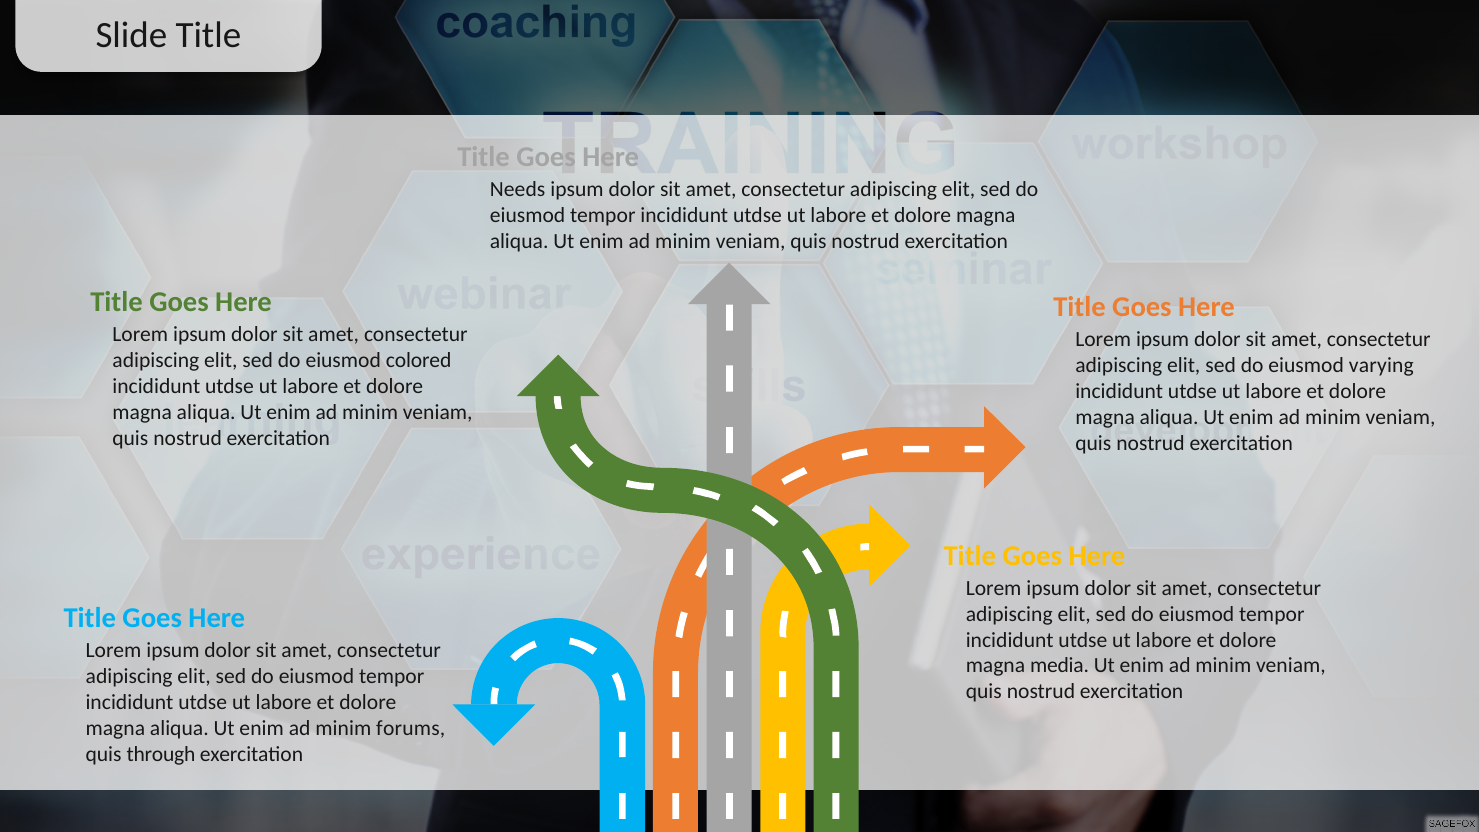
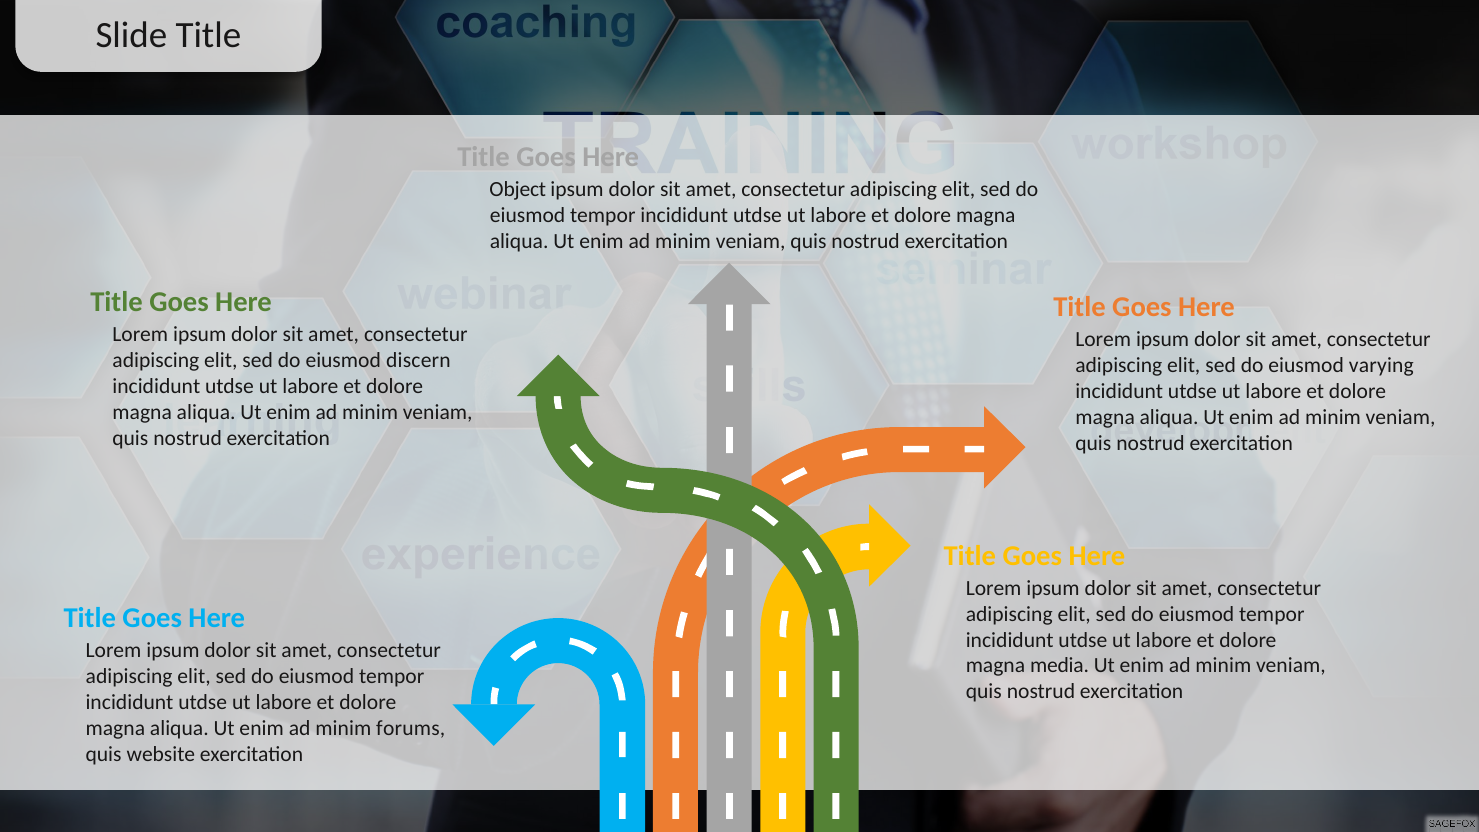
Needs: Needs -> Object
colored: colored -> discern
through: through -> website
